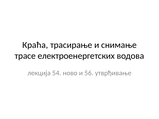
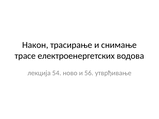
Краћа: Краћа -> Након
